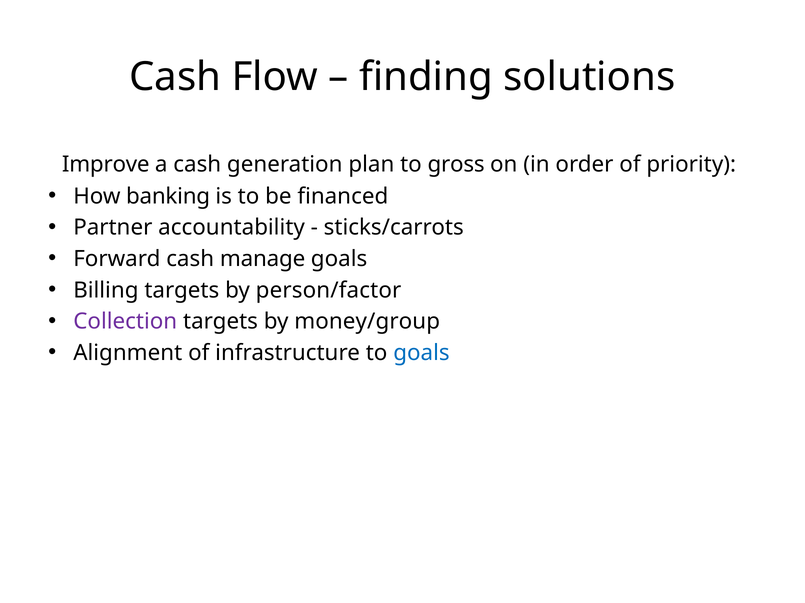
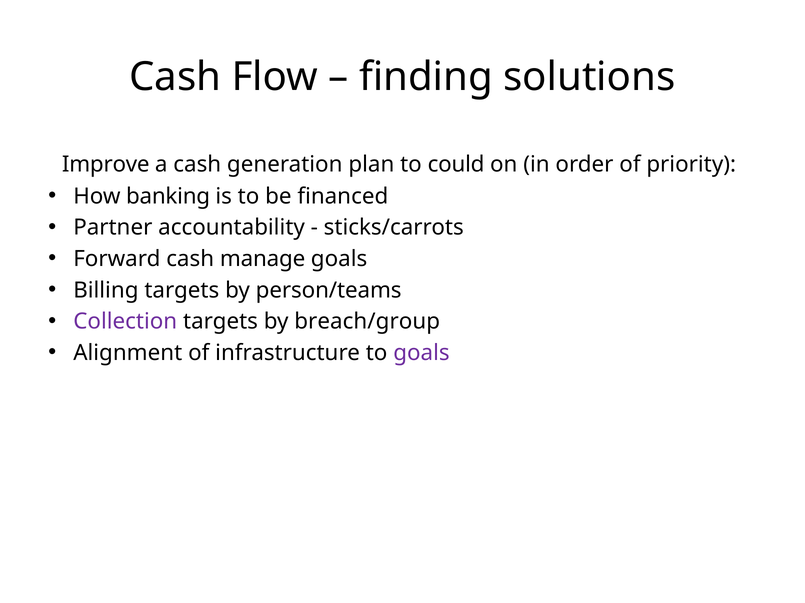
gross: gross -> could
person/factor: person/factor -> person/teams
money/group: money/group -> breach/group
goals at (421, 353) colour: blue -> purple
